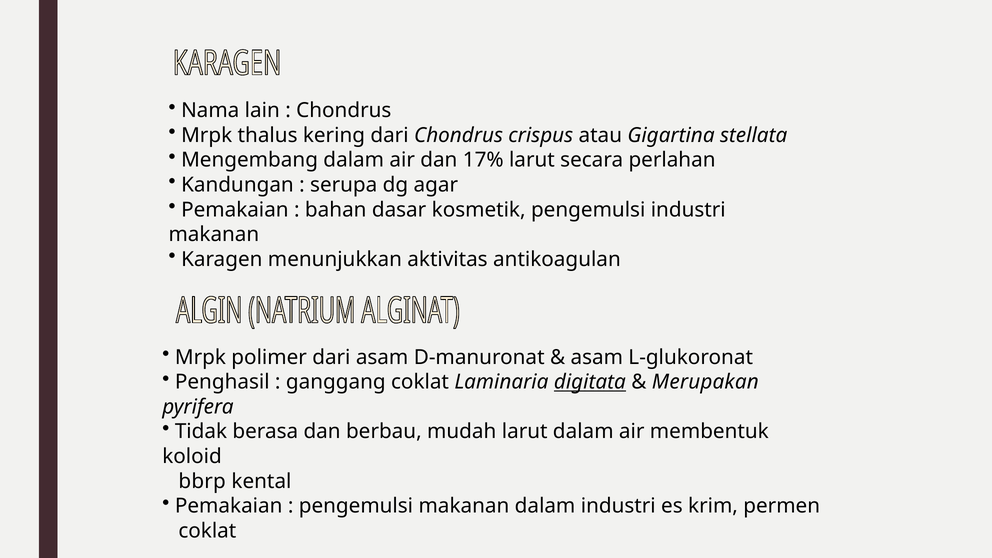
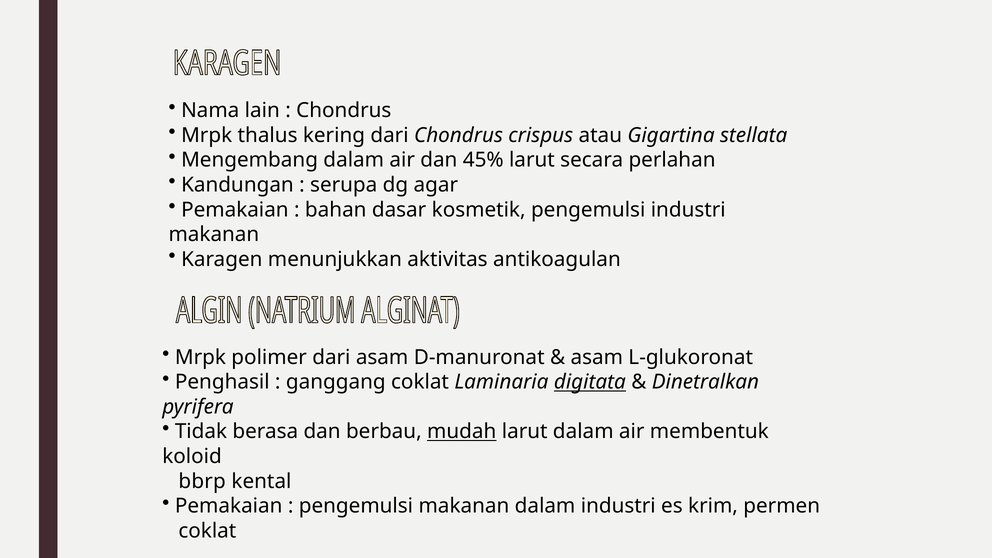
17%: 17% -> 45%
Merupakan: Merupakan -> Dinetralkan
mudah underline: none -> present
